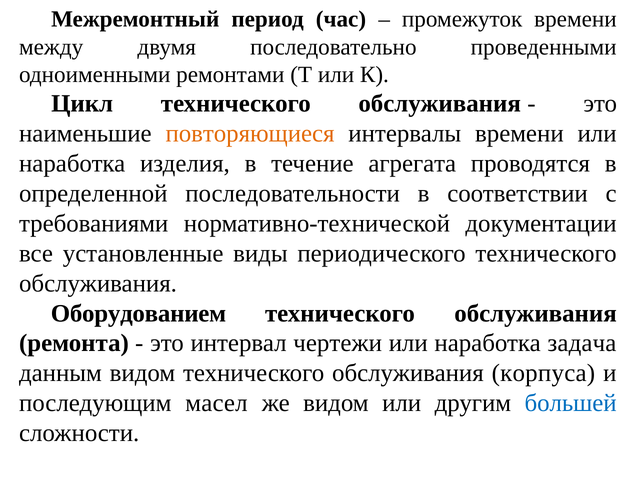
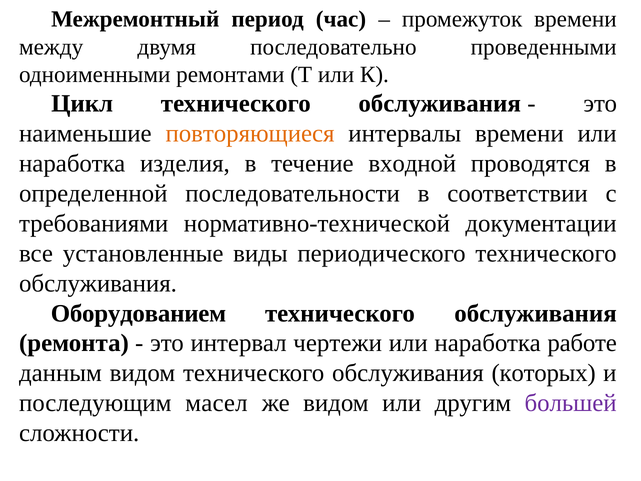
агрегата: агрегата -> входной
задача: задача -> работе
корпуса: корпуса -> которых
большей colour: blue -> purple
